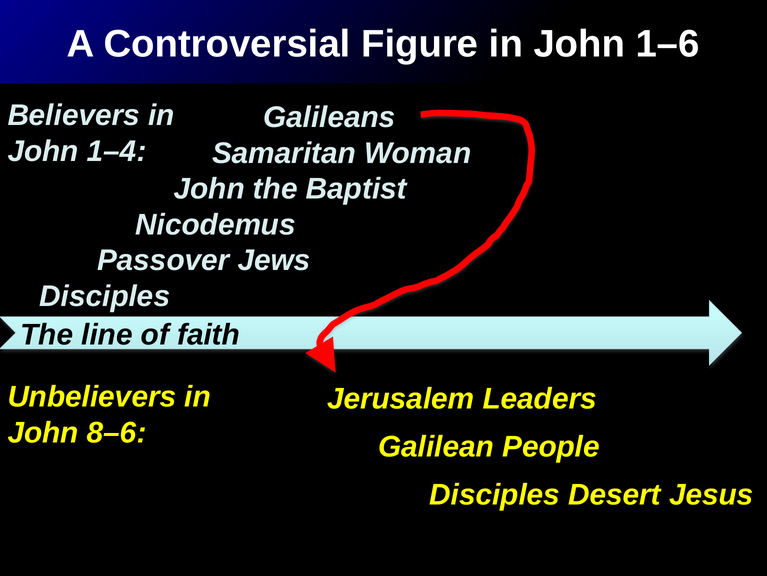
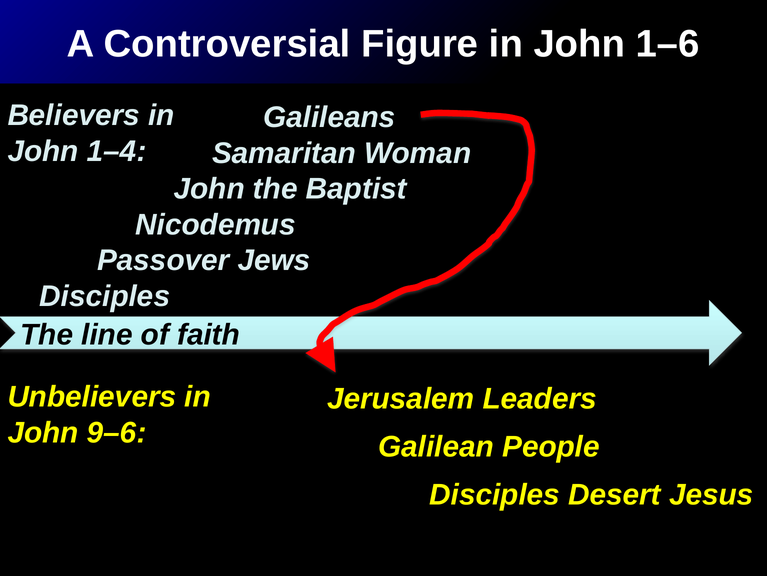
8–6: 8–6 -> 9–6
